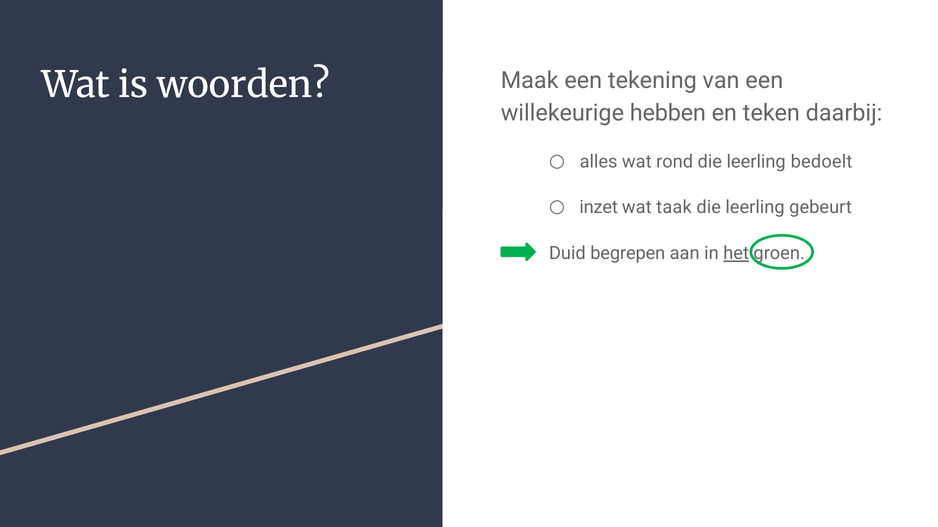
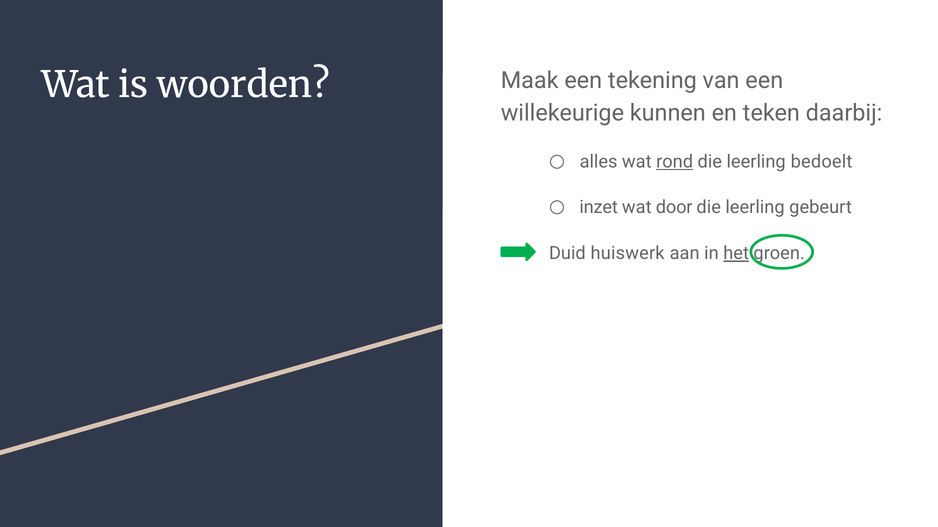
hebben: hebben -> kunnen
rond underline: none -> present
taak: taak -> door
begrepen: begrepen -> huiswerk
